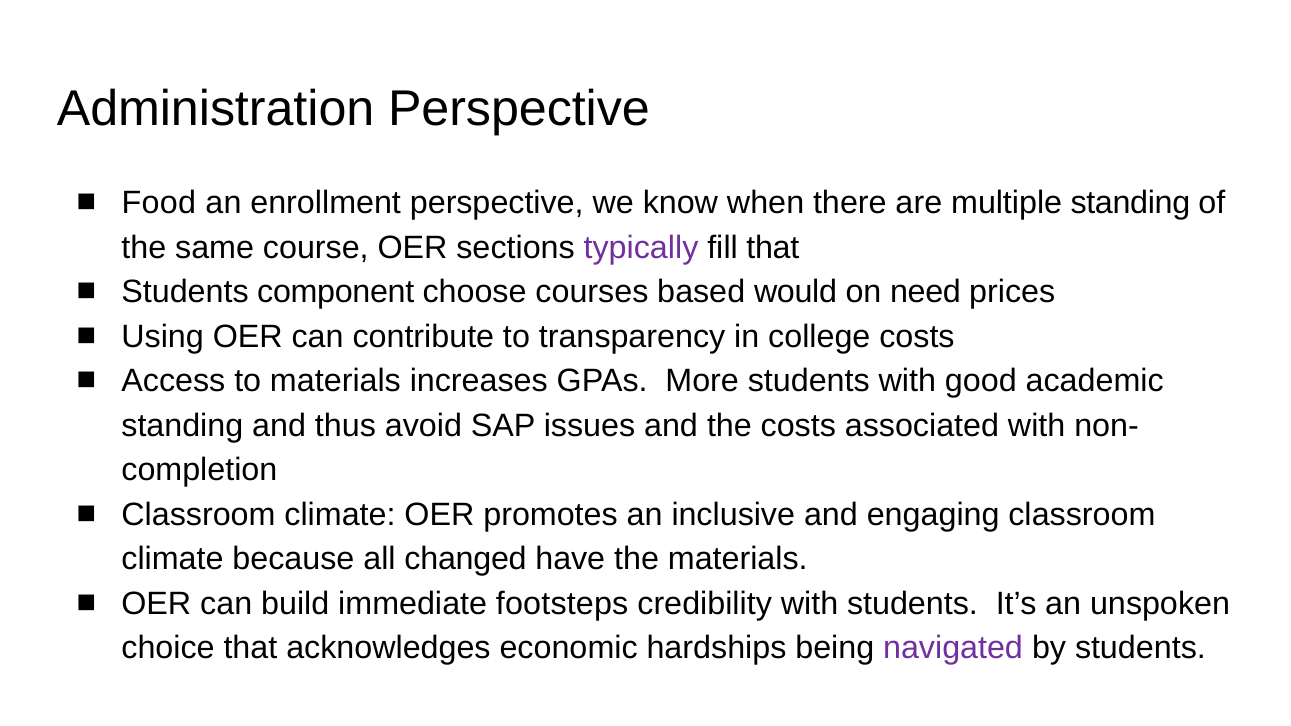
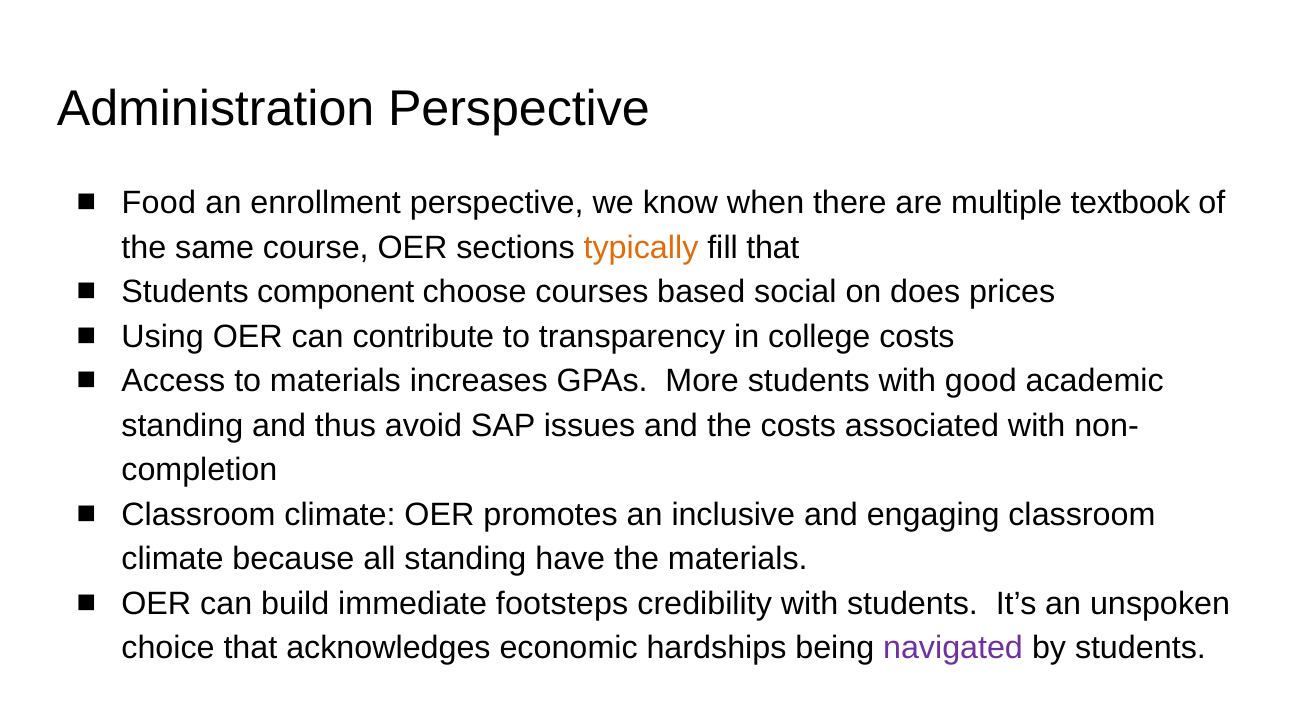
multiple standing: standing -> textbook
typically colour: purple -> orange
would: would -> social
need: need -> does
all changed: changed -> standing
